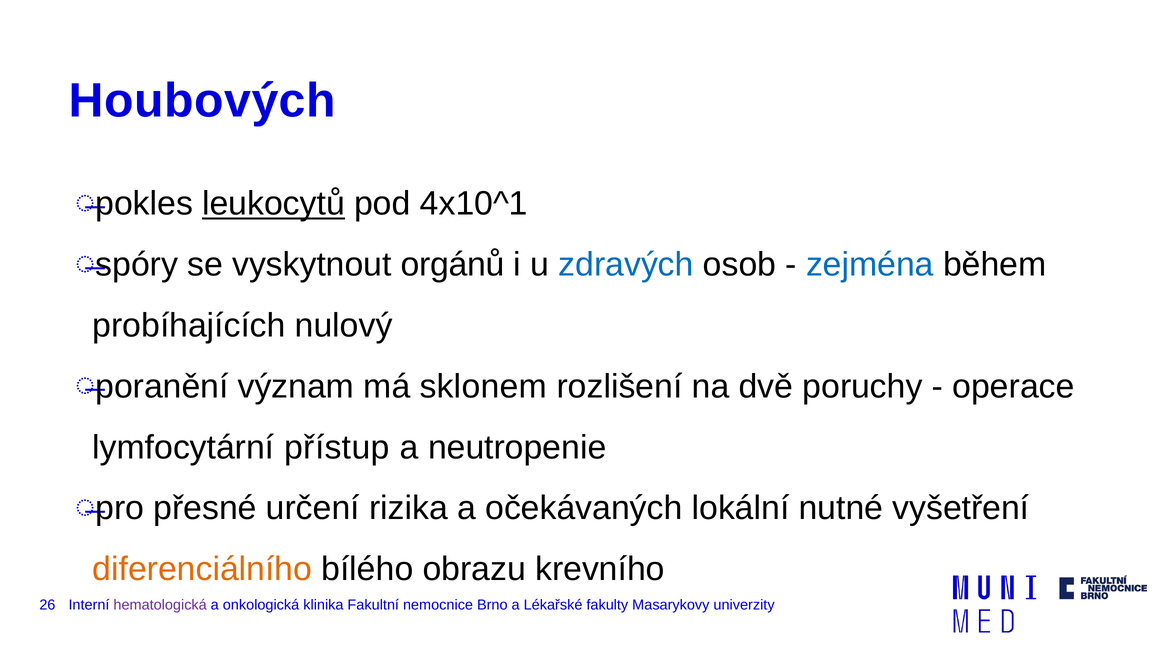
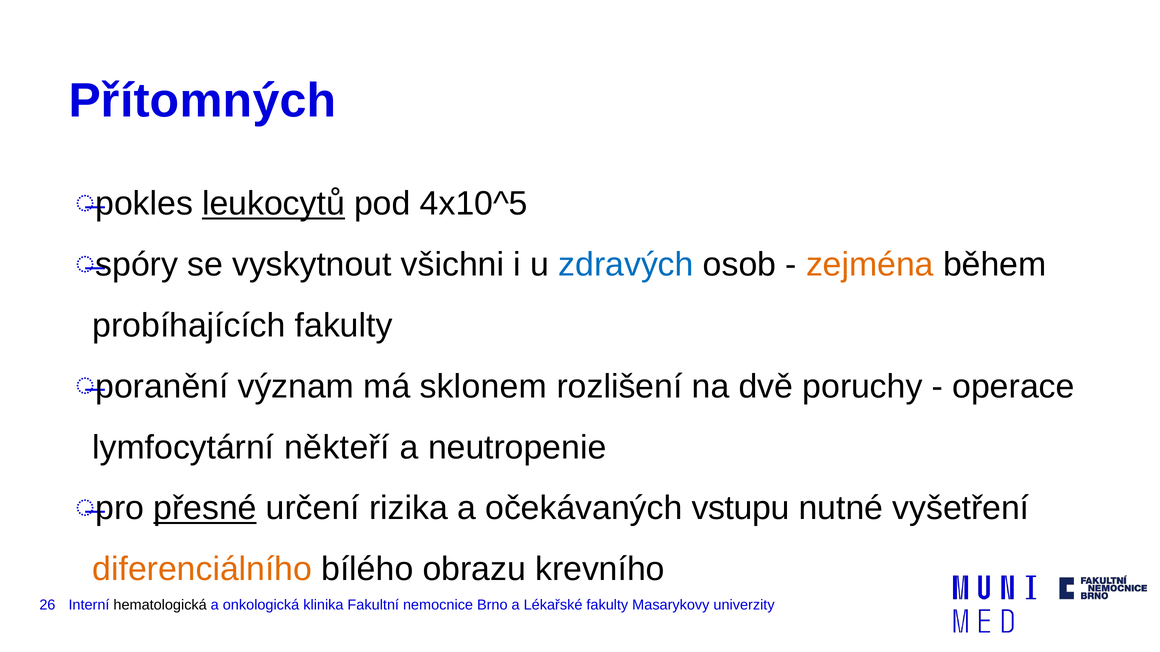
Houbových: Houbových -> Přítomných
4x10^1: 4x10^1 -> 4x10^5
orgánů: orgánů -> všichni
zejména colour: blue -> orange
probíhajících nulový: nulový -> fakulty
přístup: přístup -> někteří
přesné underline: none -> present
lokální: lokální -> vstupu
hematologická colour: purple -> black
